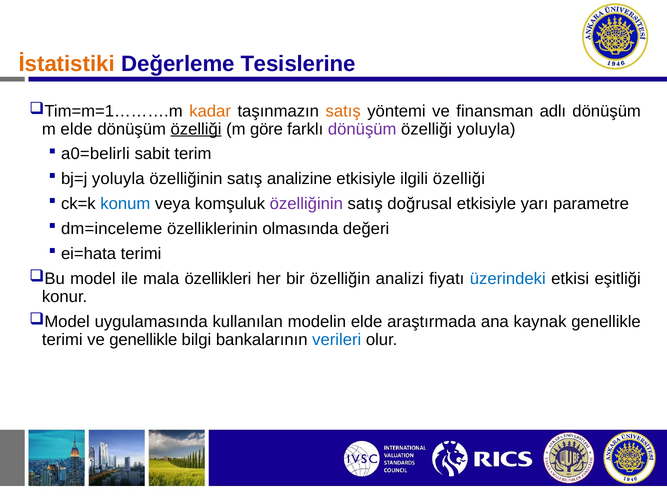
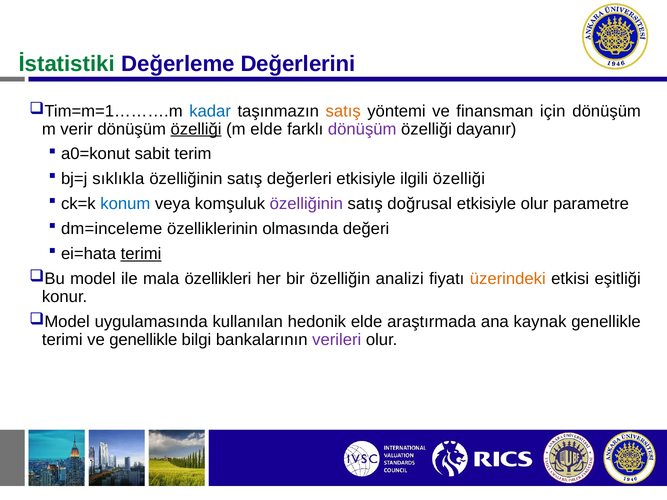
İstatistiki colour: orange -> green
Tesislerine: Tesislerine -> Değerlerini
kadar colour: orange -> blue
adlı: adlı -> için
m elde: elde -> verir
m göre: göre -> elde
özelliği yoluyla: yoluyla -> dayanır
a0=belirli: a0=belirli -> a0=konut
bj=j yoluyla: yoluyla -> sıklıkla
analizine: analizine -> değerleri
etkisiyle yarı: yarı -> olur
terimi at (141, 254) underline: none -> present
üzerindeki colour: blue -> orange
modelin: modelin -> hedonik
verileri colour: blue -> purple
